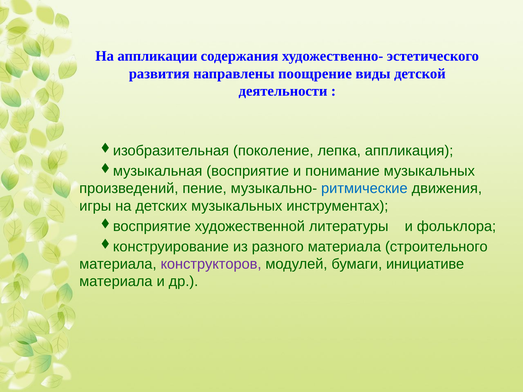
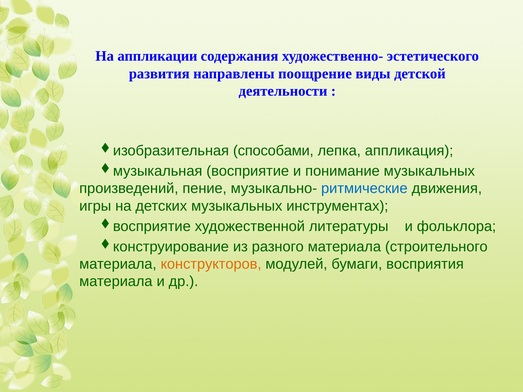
поколение: поколение -> способами
конструкторов colour: purple -> orange
инициативе: инициативе -> восприятия
